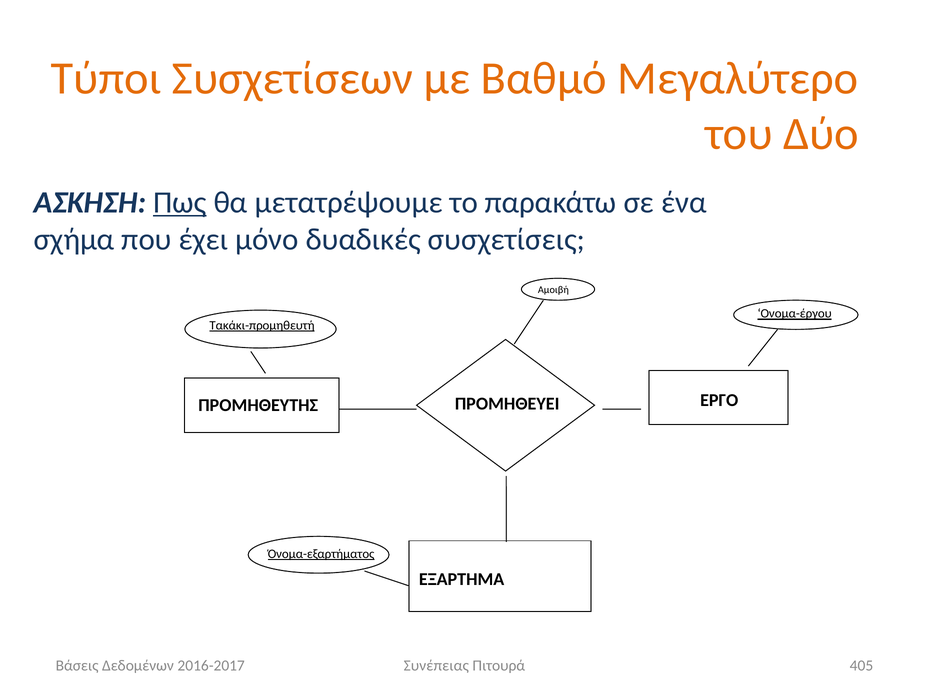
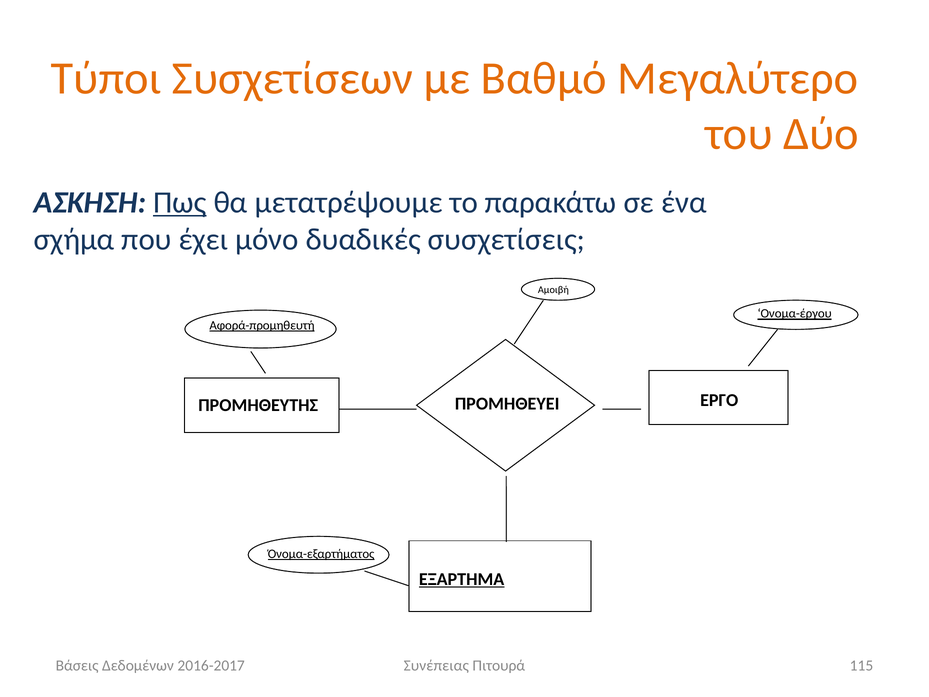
Τακάκι-προμηθευτή: Τακάκι-προμηθευτή -> Αφορά-προμηθευτή
ΕΞΑΡΤΗΜΑ underline: none -> present
405: 405 -> 115
